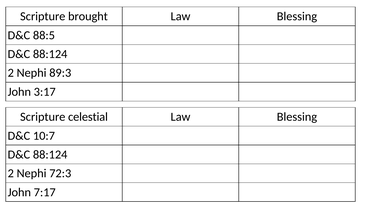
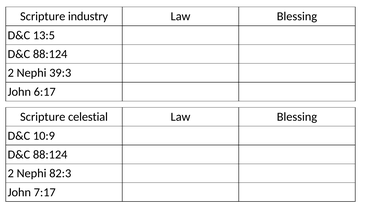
brought: brought -> industry
88:5: 88:5 -> 13:5
89:3: 89:3 -> 39:3
3:17: 3:17 -> 6:17
10:7: 10:7 -> 10:9
72:3: 72:3 -> 82:3
